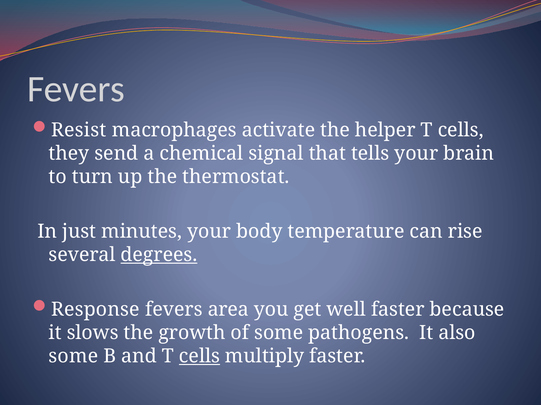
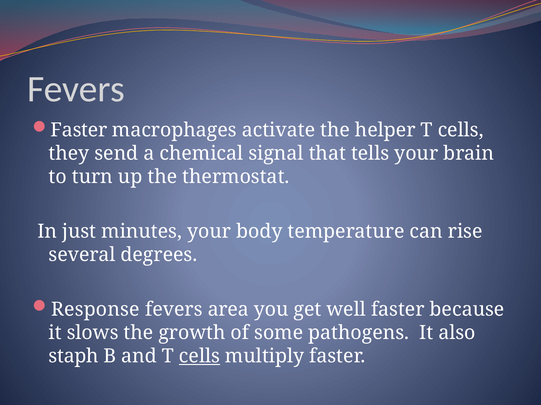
Resist at (79, 130): Resist -> Faster
degrees underline: present -> none
some at (73, 357): some -> staph
